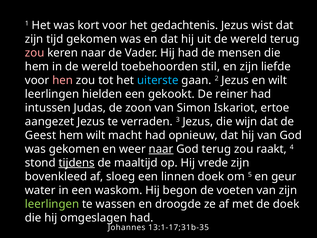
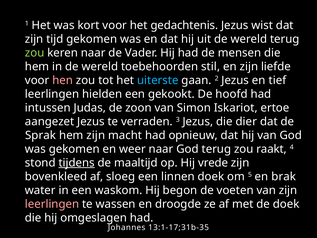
zou at (35, 53) colour: pink -> light green
en wilt: wilt -> tief
reiner: reiner -> hoofd
wijn: wijn -> dier
Geest: Geest -> Sprak
hem wilt: wilt -> zijn
naar at (161, 149) underline: present -> none
en geur: geur -> brak
leerlingen at (52, 204) colour: light green -> pink
